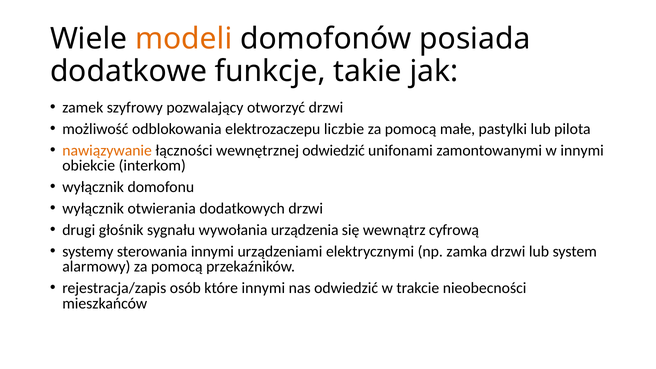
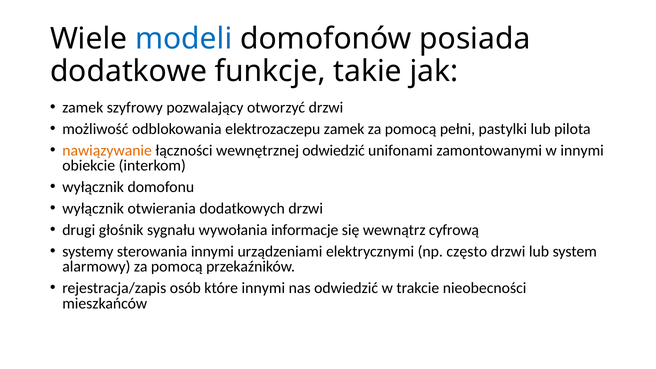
modeli colour: orange -> blue
elektrozaczepu liczbie: liczbie -> zamek
małe: małe -> pełni
urządzenia: urządzenia -> informacje
zamka: zamka -> często
